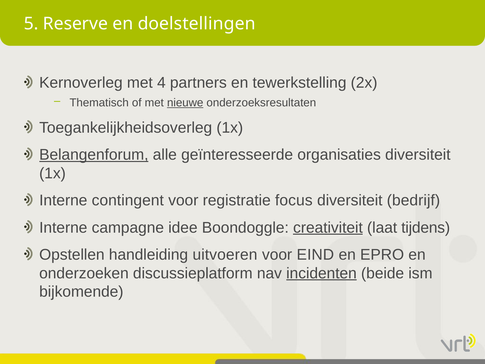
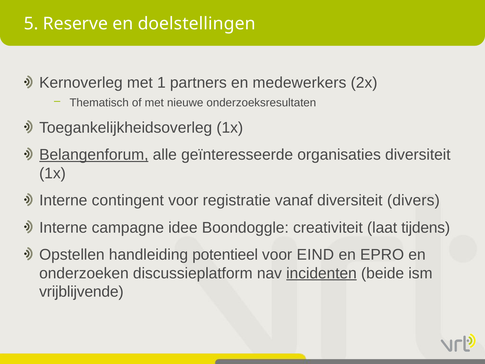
4: 4 -> 1
tewerkstelling: tewerkstelling -> medewerkers
nieuwe underline: present -> none
focus: focus -> vanaf
bedrijf: bedrijf -> divers
creativiteit underline: present -> none
uitvoeren: uitvoeren -> potentieel
bijkomende: bijkomende -> vrijblijvende
